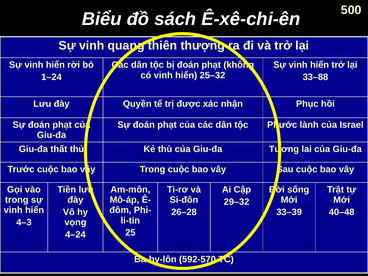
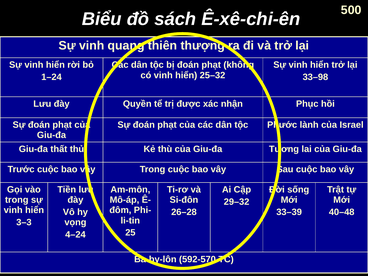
33–88: 33–88 -> 33–98
4–3: 4–3 -> 3–3
